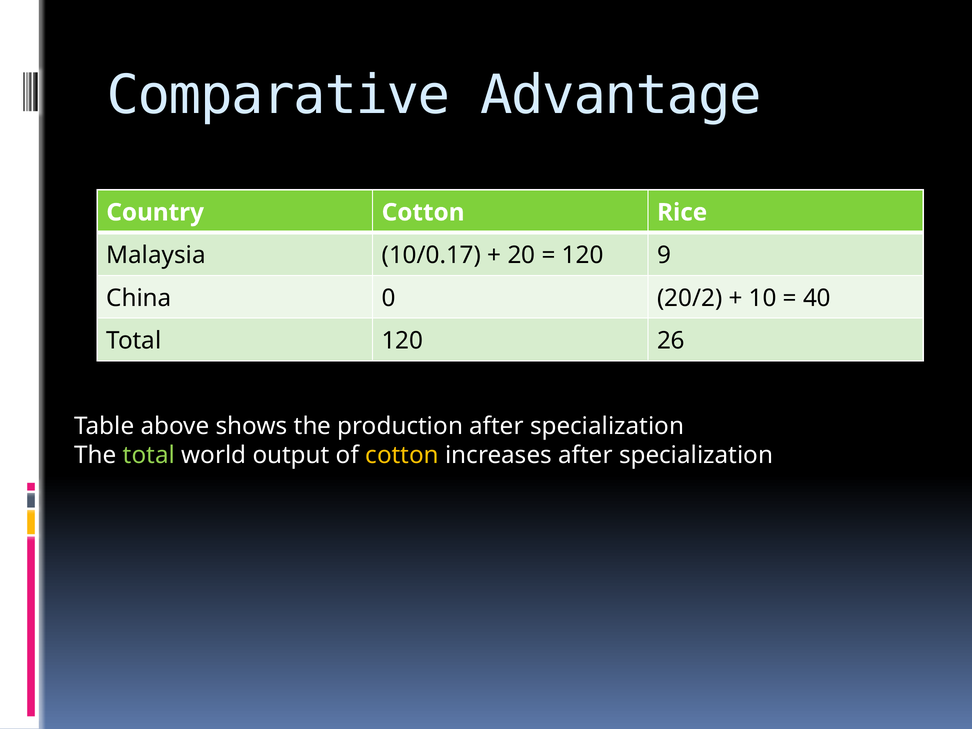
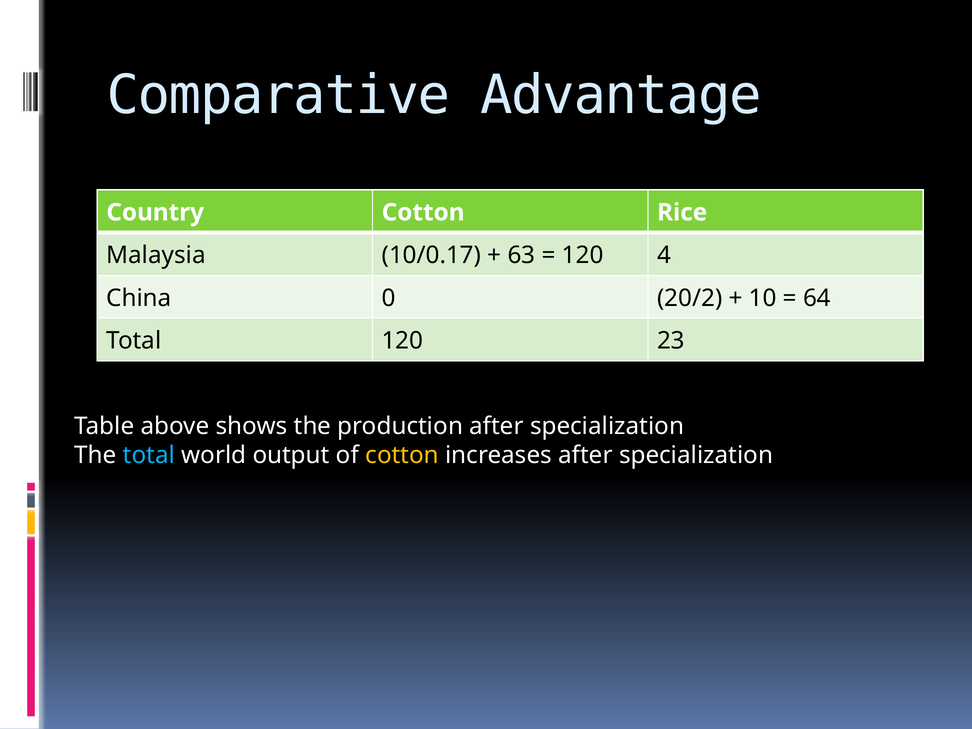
20: 20 -> 63
9: 9 -> 4
40: 40 -> 64
26: 26 -> 23
total at (149, 455) colour: light green -> light blue
